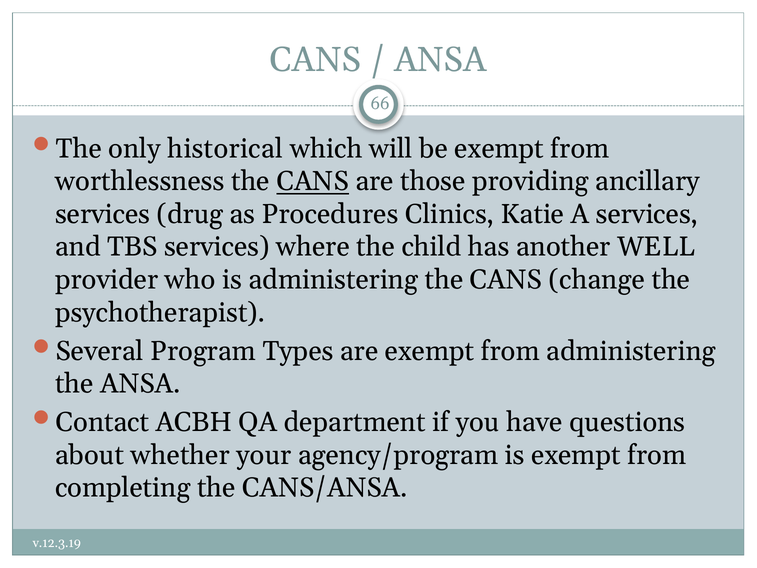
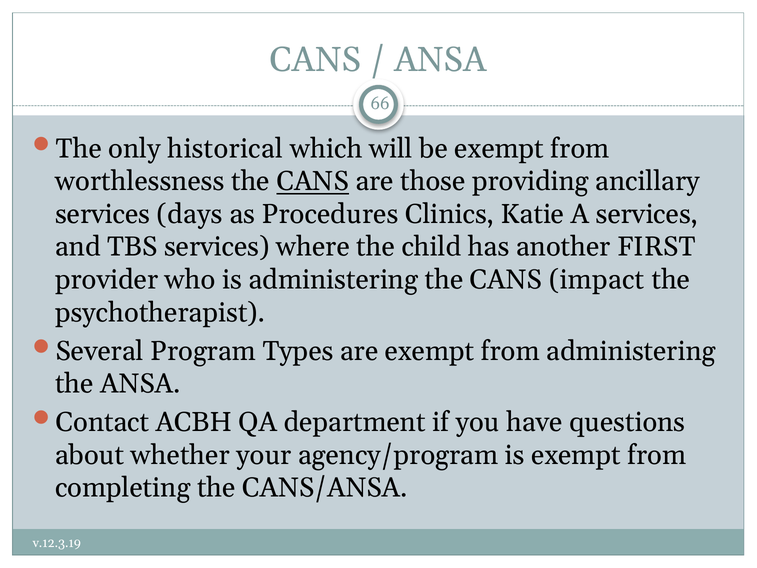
drug: drug -> days
WELL: WELL -> FIRST
change: change -> impact
